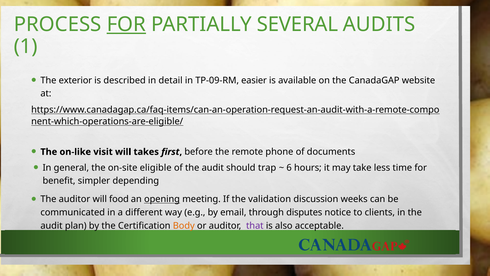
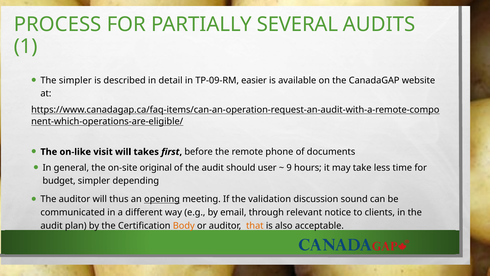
FOR at (126, 24) underline: present -> none
The exterior: exterior -> simpler
eligible: eligible -> original
trap: trap -> user
6: 6 -> 9
benefit: benefit -> budget
food: food -> thus
weeks: weeks -> sound
disputes: disputes -> relevant
that colour: purple -> orange
